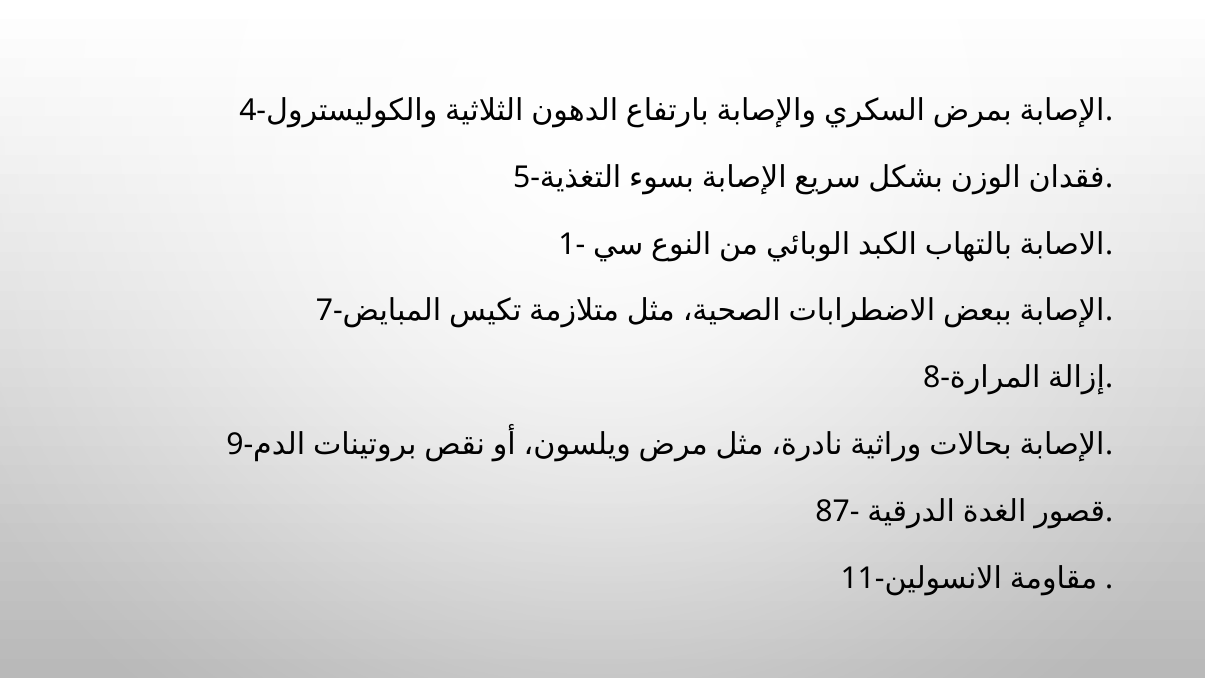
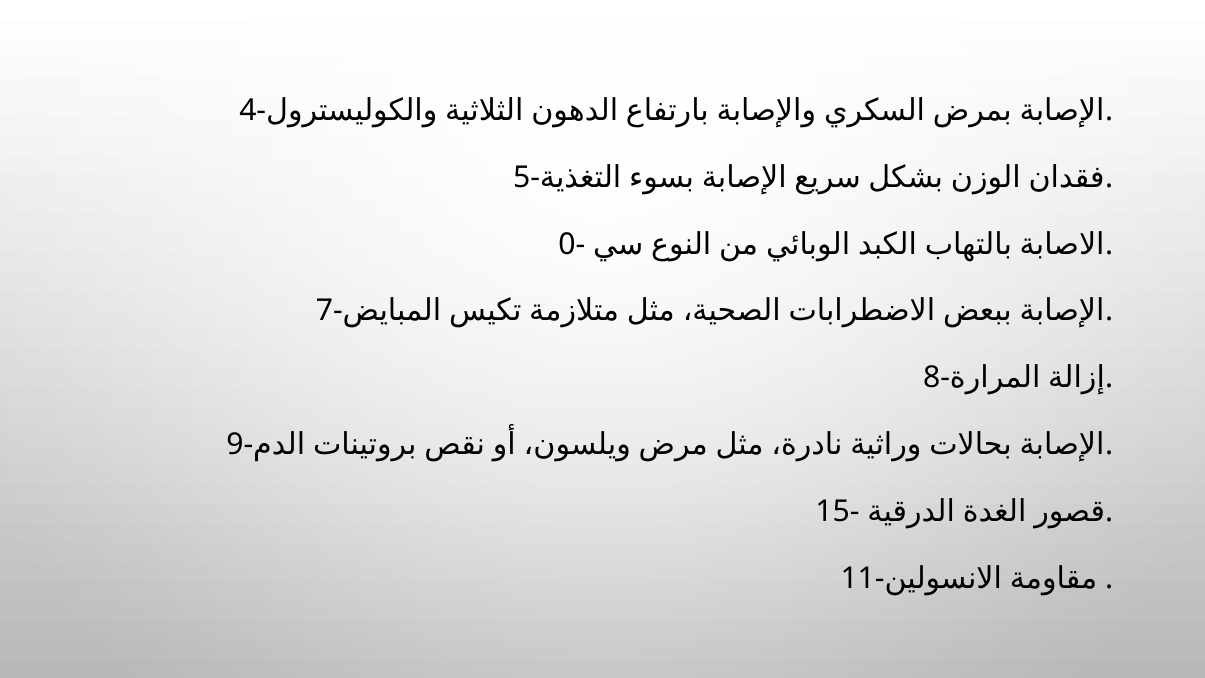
1-: 1- -> 0-
87-: 87- -> 15-
